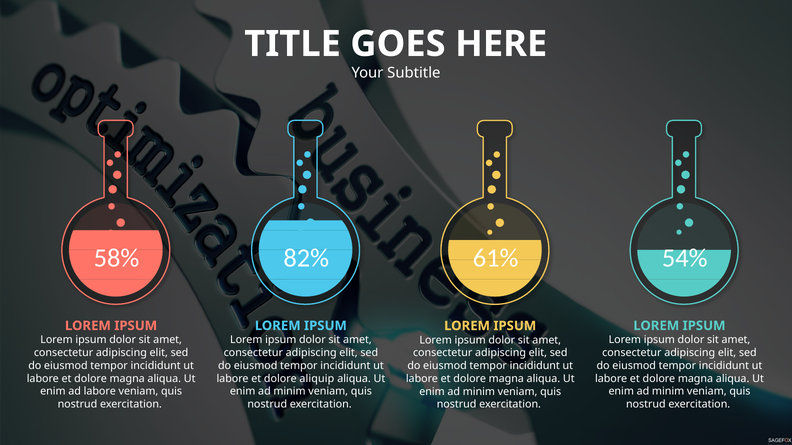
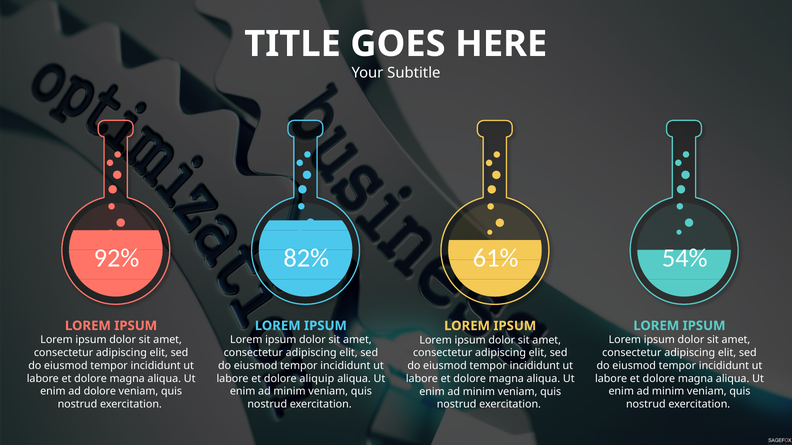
58%: 58% -> 92%
ad labore: labore -> dolore
